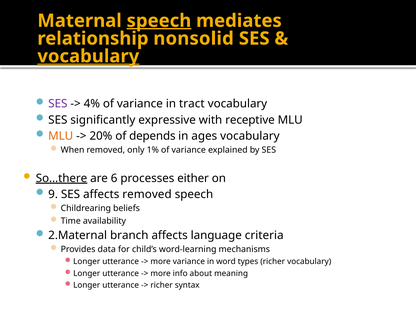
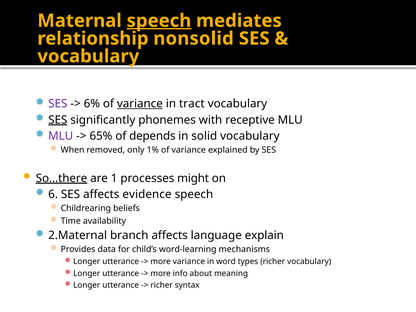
vocabulary at (88, 56) underline: present -> none
4%: 4% -> 6%
variance at (140, 104) underline: none -> present
SES at (58, 120) underline: none -> present
expressive: expressive -> phonemes
MLU at (61, 136) colour: orange -> purple
20%: 20% -> 65%
ages: ages -> solid
6: 6 -> 1
either: either -> might
9: 9 -> 6
affects removed: removed -> evidence
criteria: criteria -> explain
